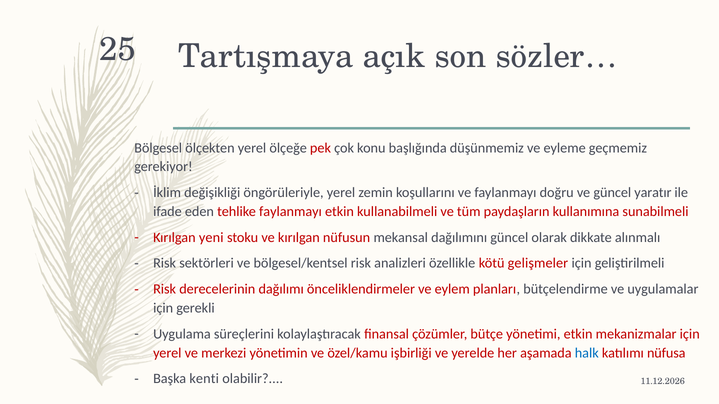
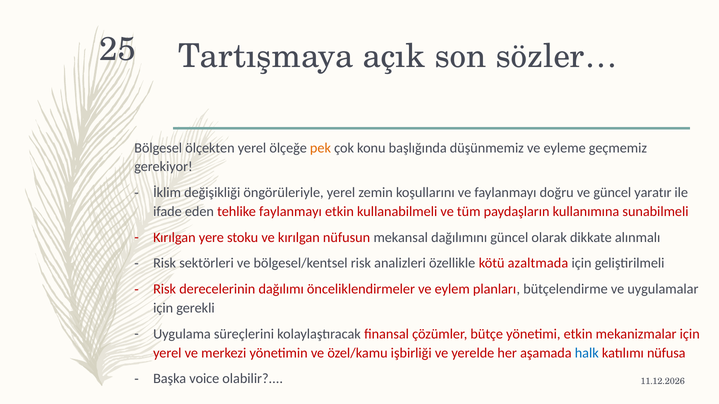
pek colour: red -> orange
yeni: yeni -> yere
gelişmeler: gelişmeler -> azaltmada
kenti: kenti -> voice
